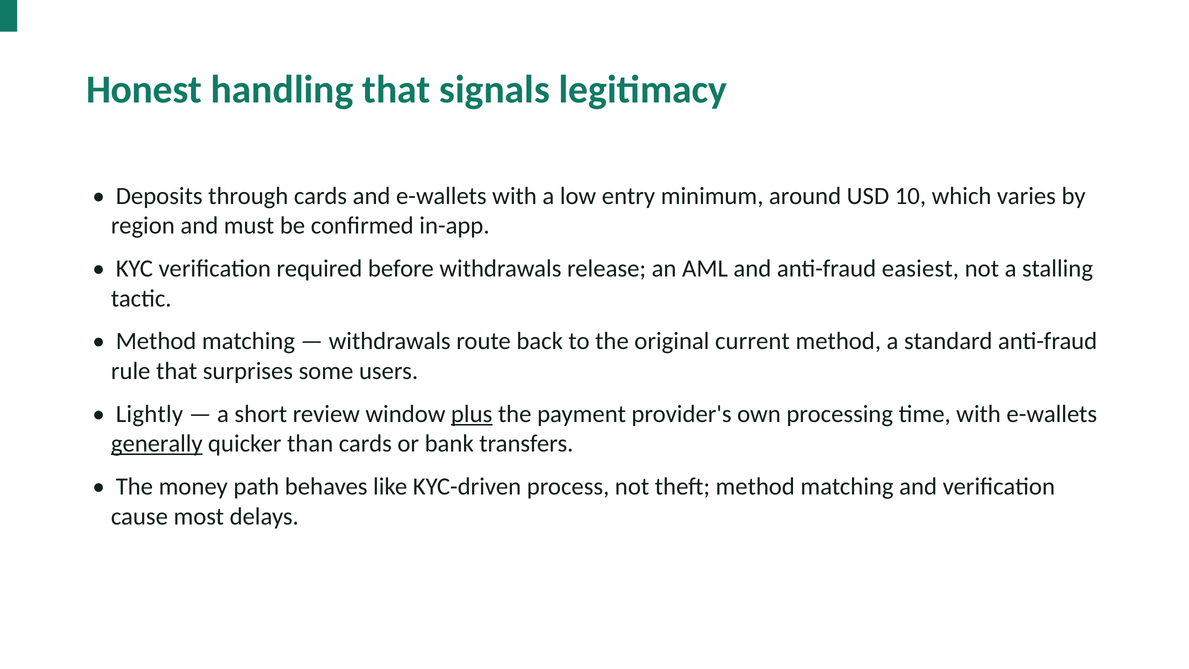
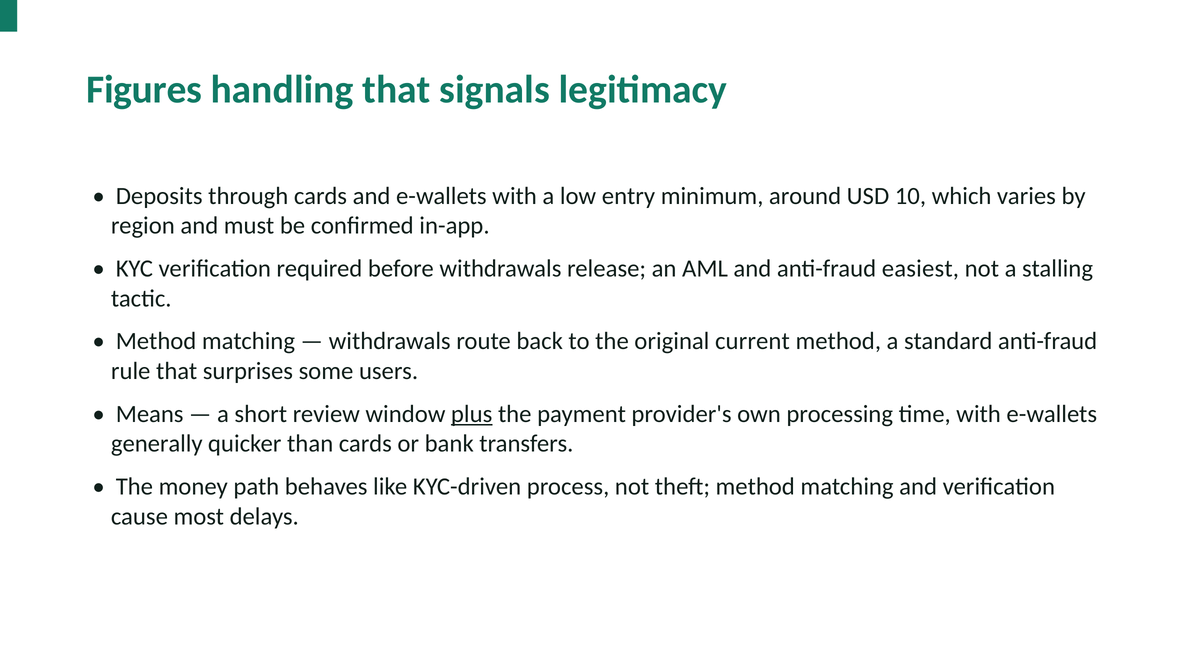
Honest: Honest -> Figures
Lightly: Lightly -> Means
generally underline: present -> none
